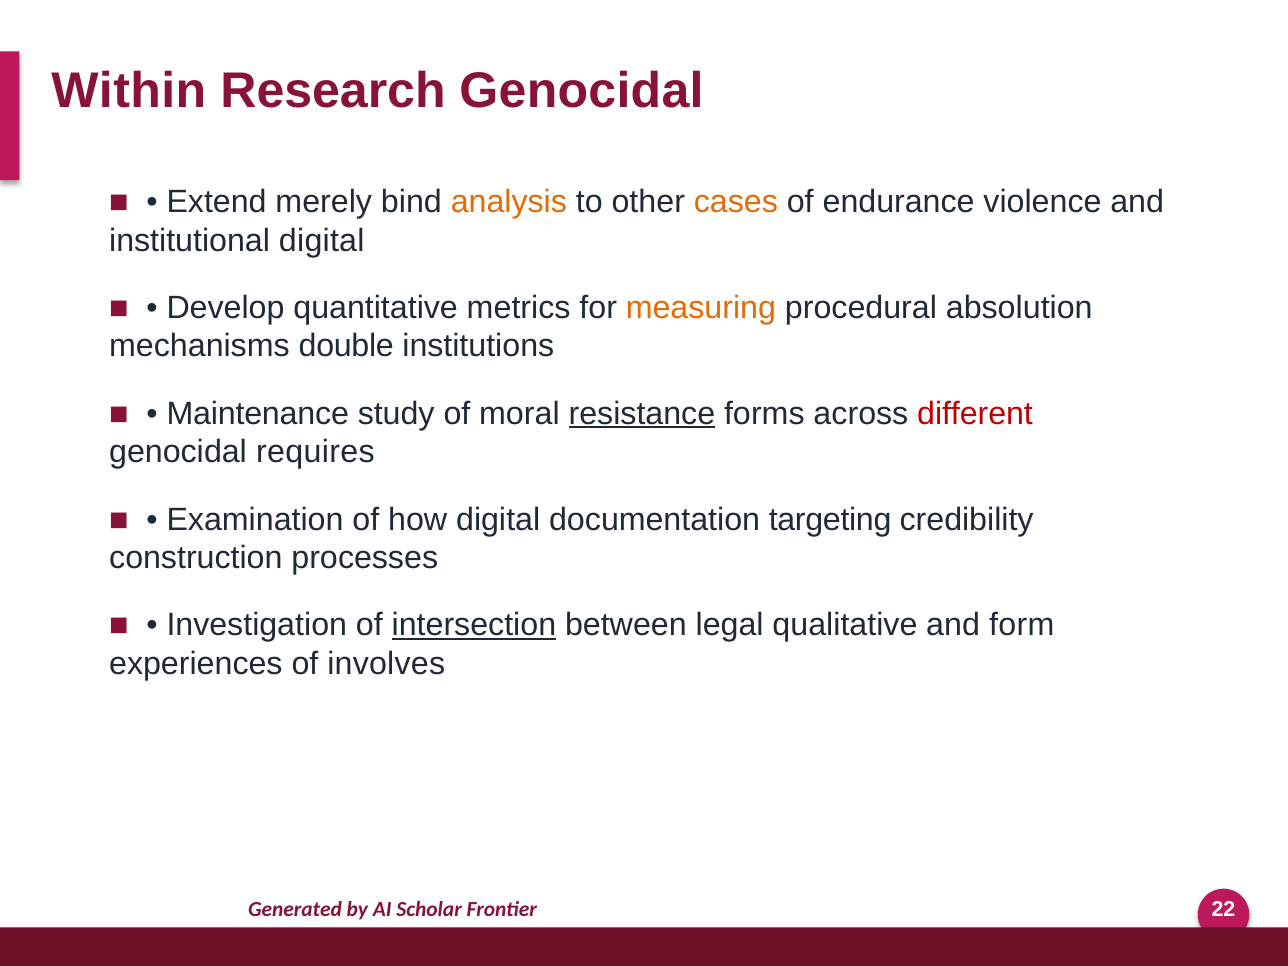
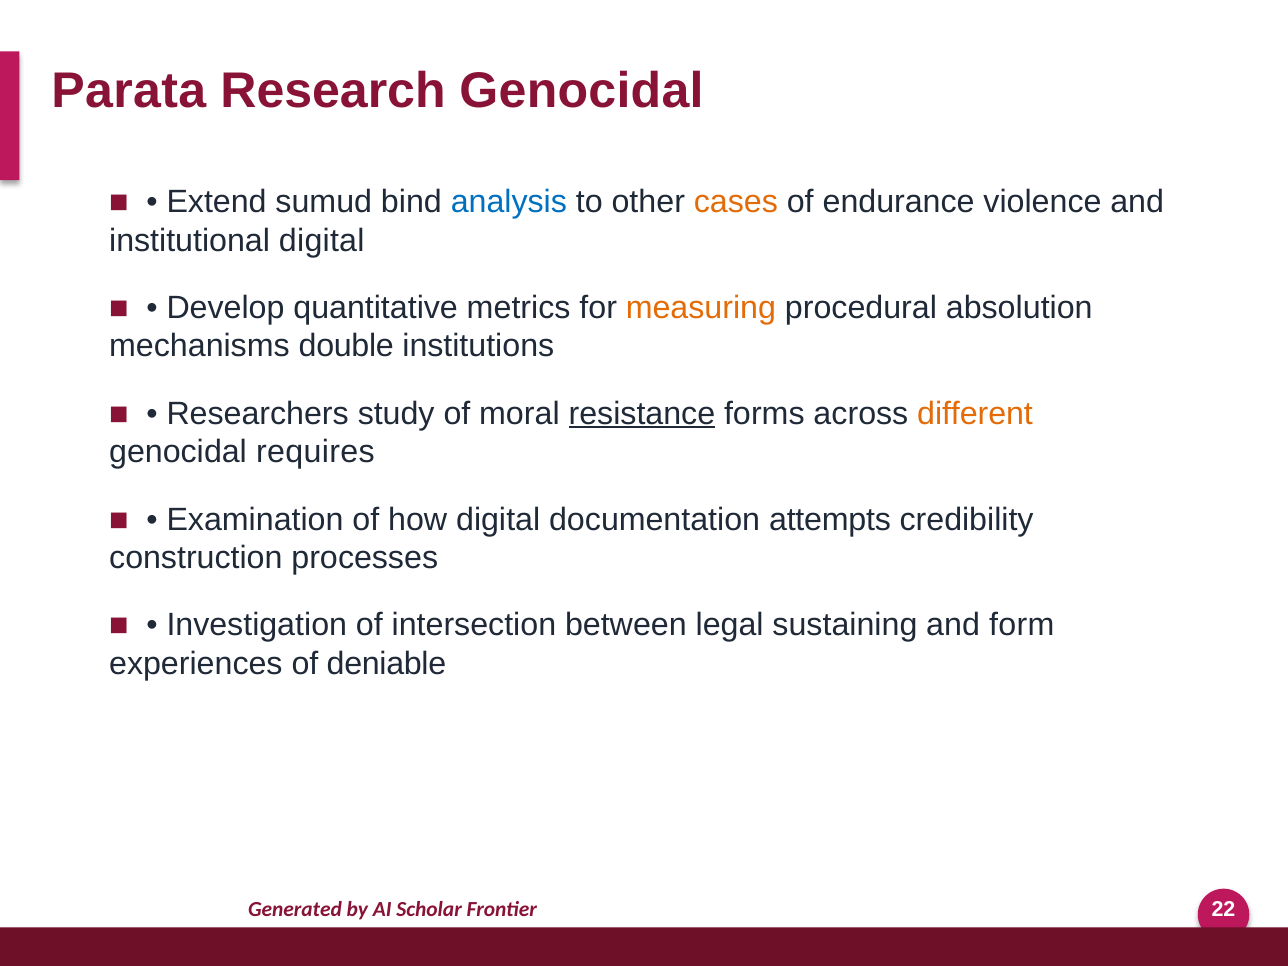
Within: Within -> Parata
merely: merely -> sumud
analysis colour: orange -> blue
Maintenance: Maintenance -> Researchers
different colour: red -> orange
targeting: targeting -> attempts
intersection underline: present -> none
qualitative: qualitative -> sustaining
involves: involves -> deniable
